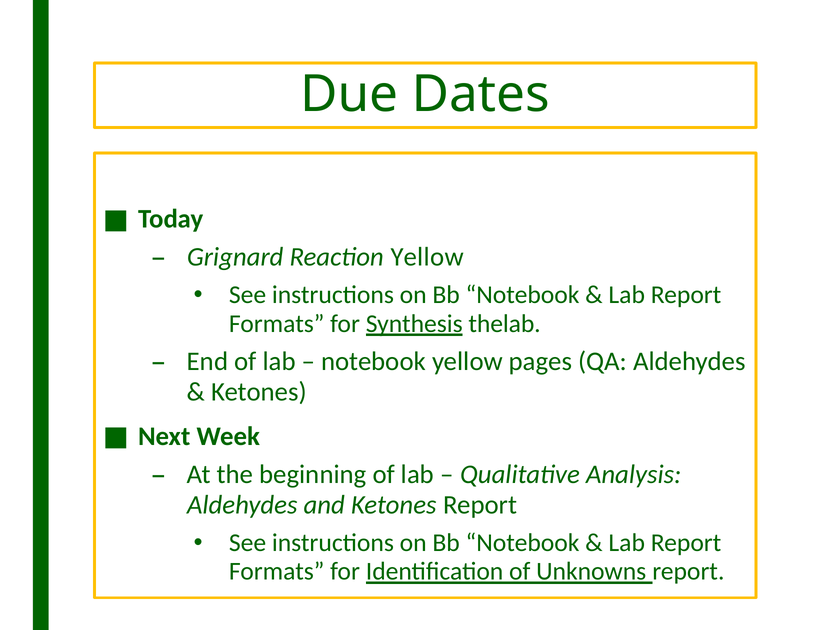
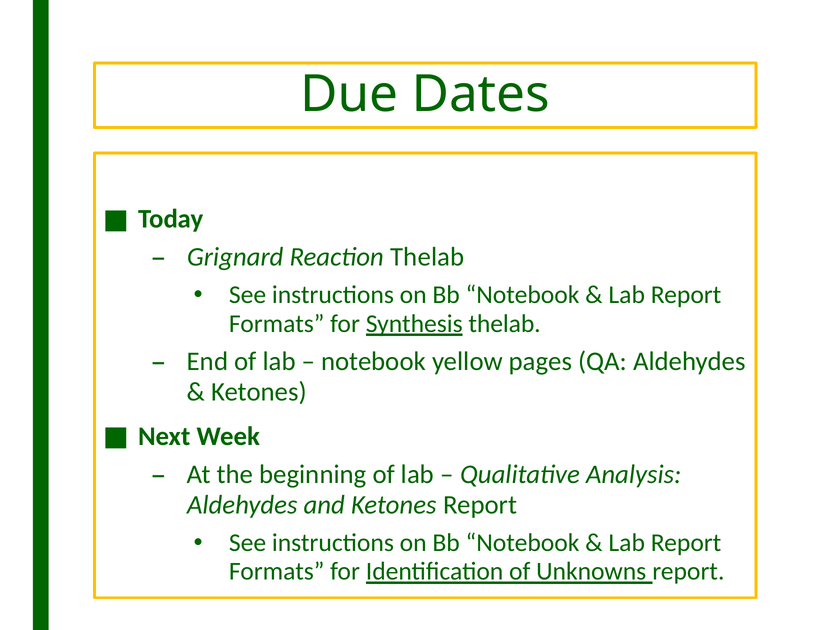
Reaction Yellow: Yellow -> Thelab
